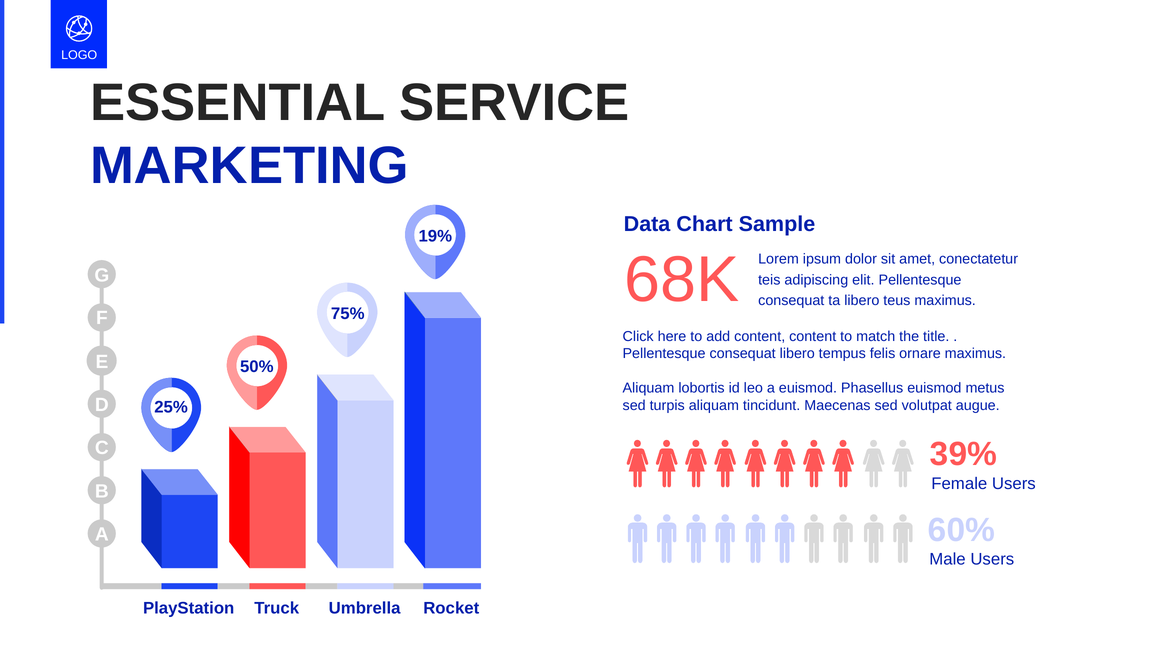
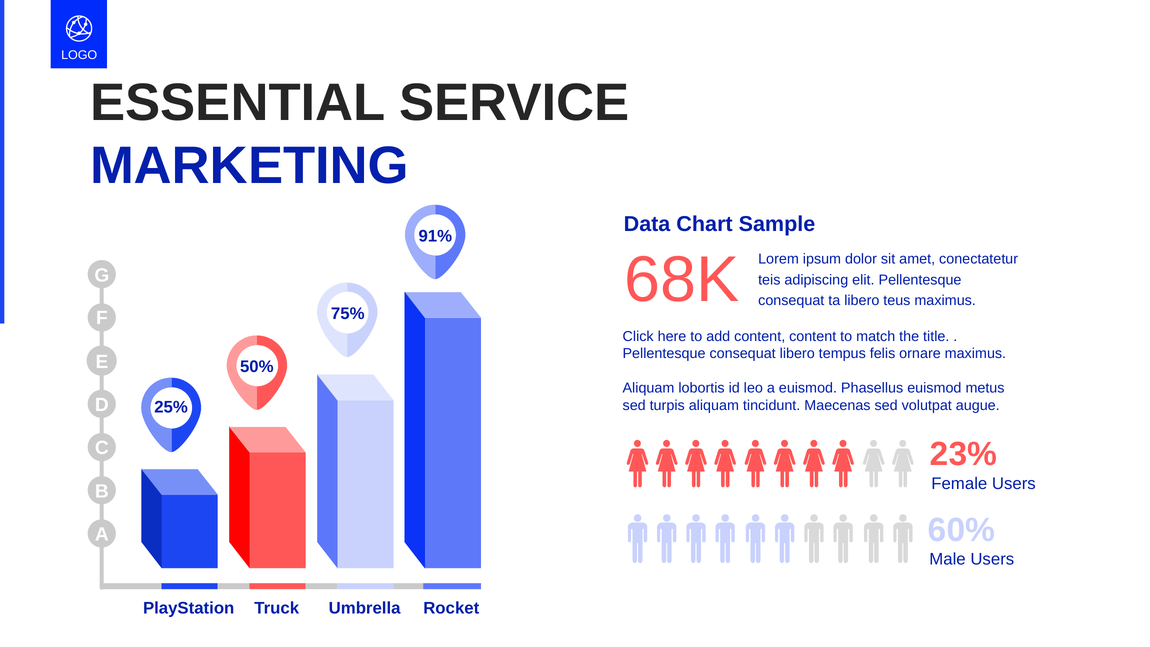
19%: 19% -> 91%
39%: 39% -> 23%
